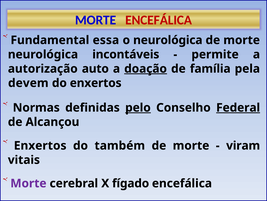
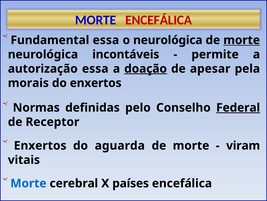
morte at (242, 40) underline: none -> present
autorização auto: auto -> essa
família: família -> apesar
devem: devem -> morais
pelo underline: present -> none
Alcançou: Alcançou -> Receptor
também: também -> aguarda
Morte at (28, 183) colour: purple -> blue
fígado: fígado -> países
